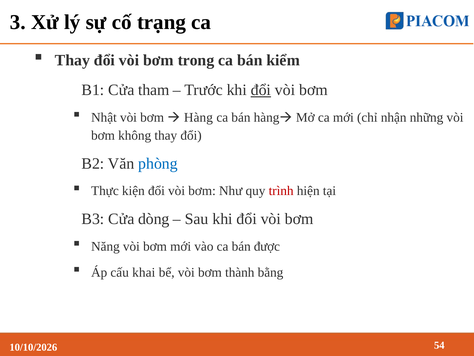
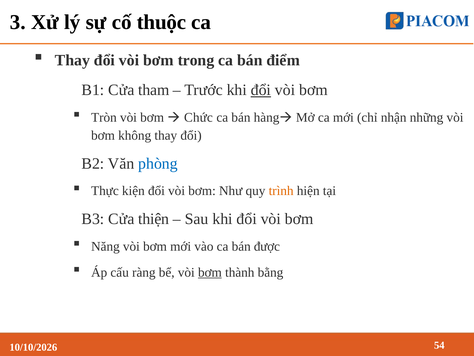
trạng: trạng -> thuộc
kiểm: kiểm -> điểm
Nhật: Nhật -> Tròn
Hàng: Hàng -> Chức
trình colour: red -> orange
dòng: dòng -> thiện
khai: khai -> ràng
bơm at (210, 272) underline: none -> present
